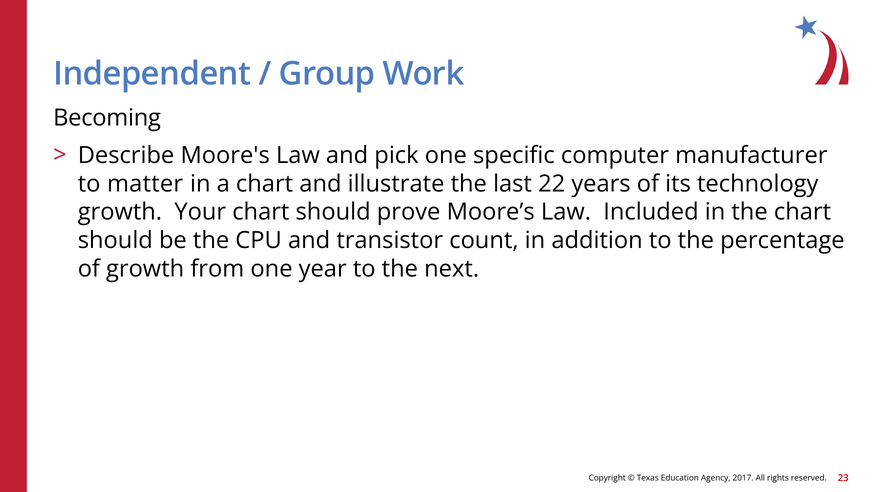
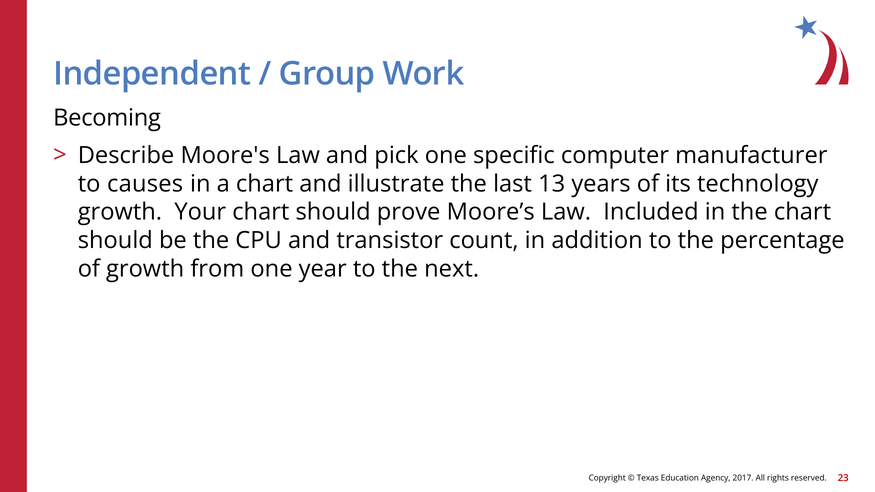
matter: matter -> causes
22: 22 -> 13
